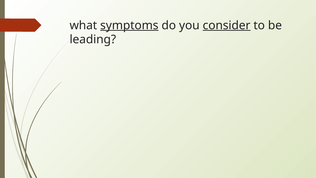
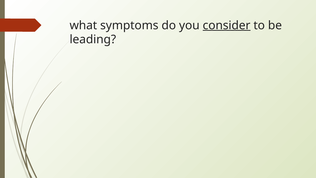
symptoms underline: present -> none
